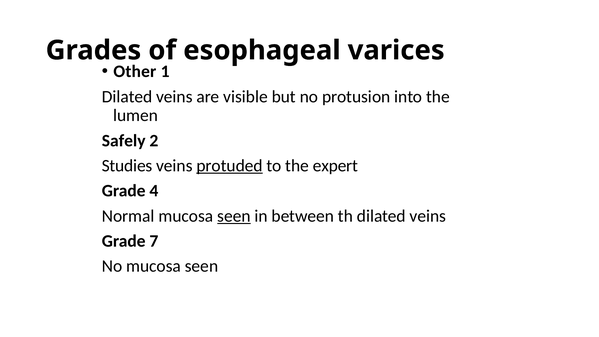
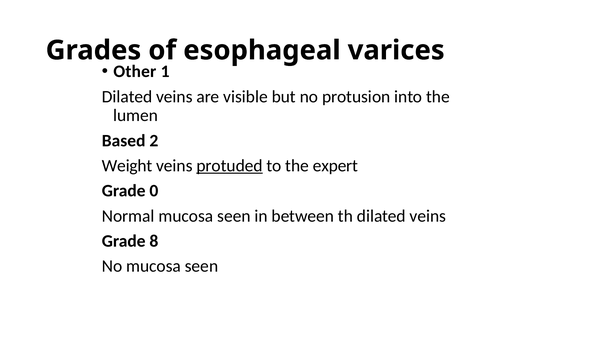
Safely: Safely -> Based
Studies: Studies -> Weight
4: 4 -> 0
seen at (234, 216) underline: present -> none
7: 7 -> 8
